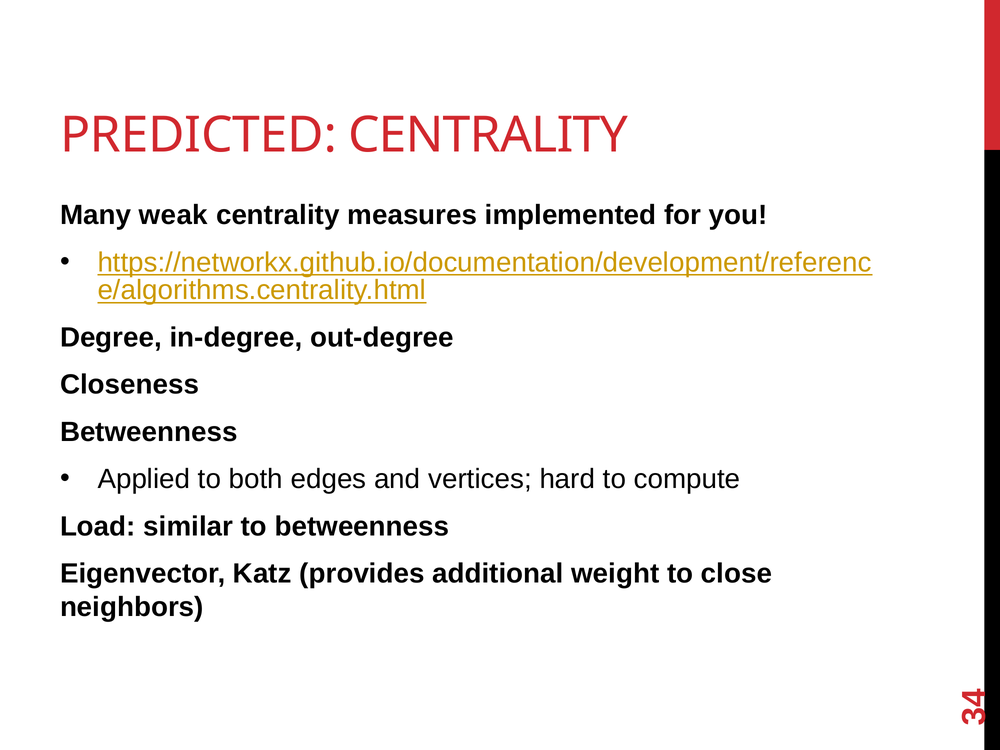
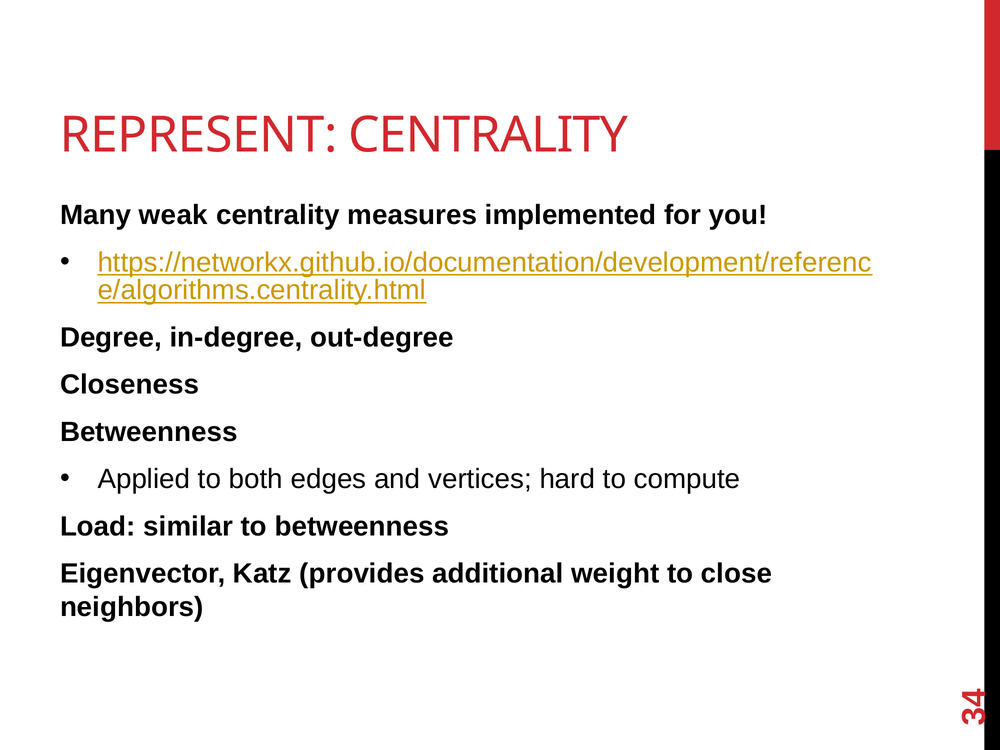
PREDICTED: PREDICTED -> REPRESENT
